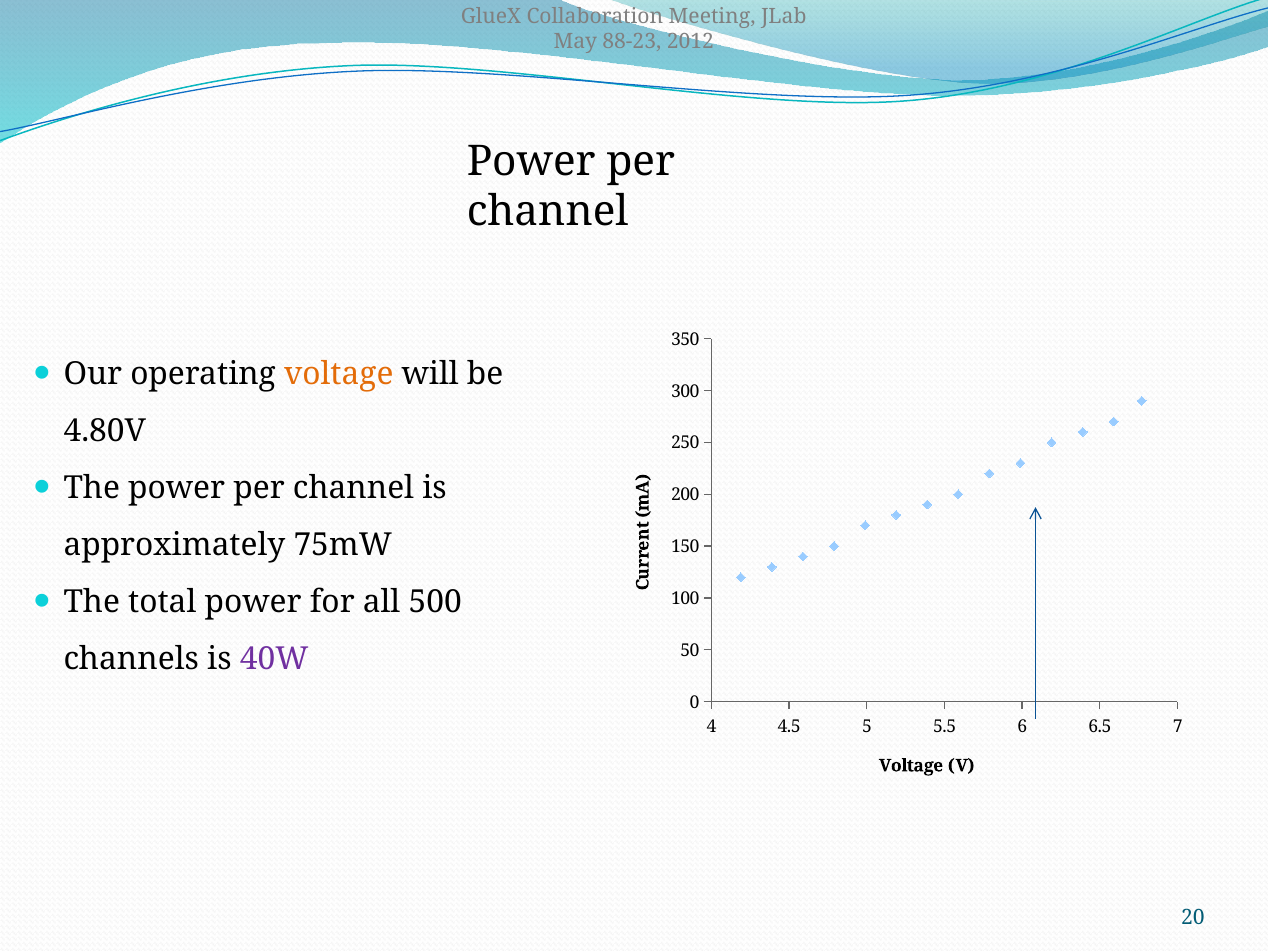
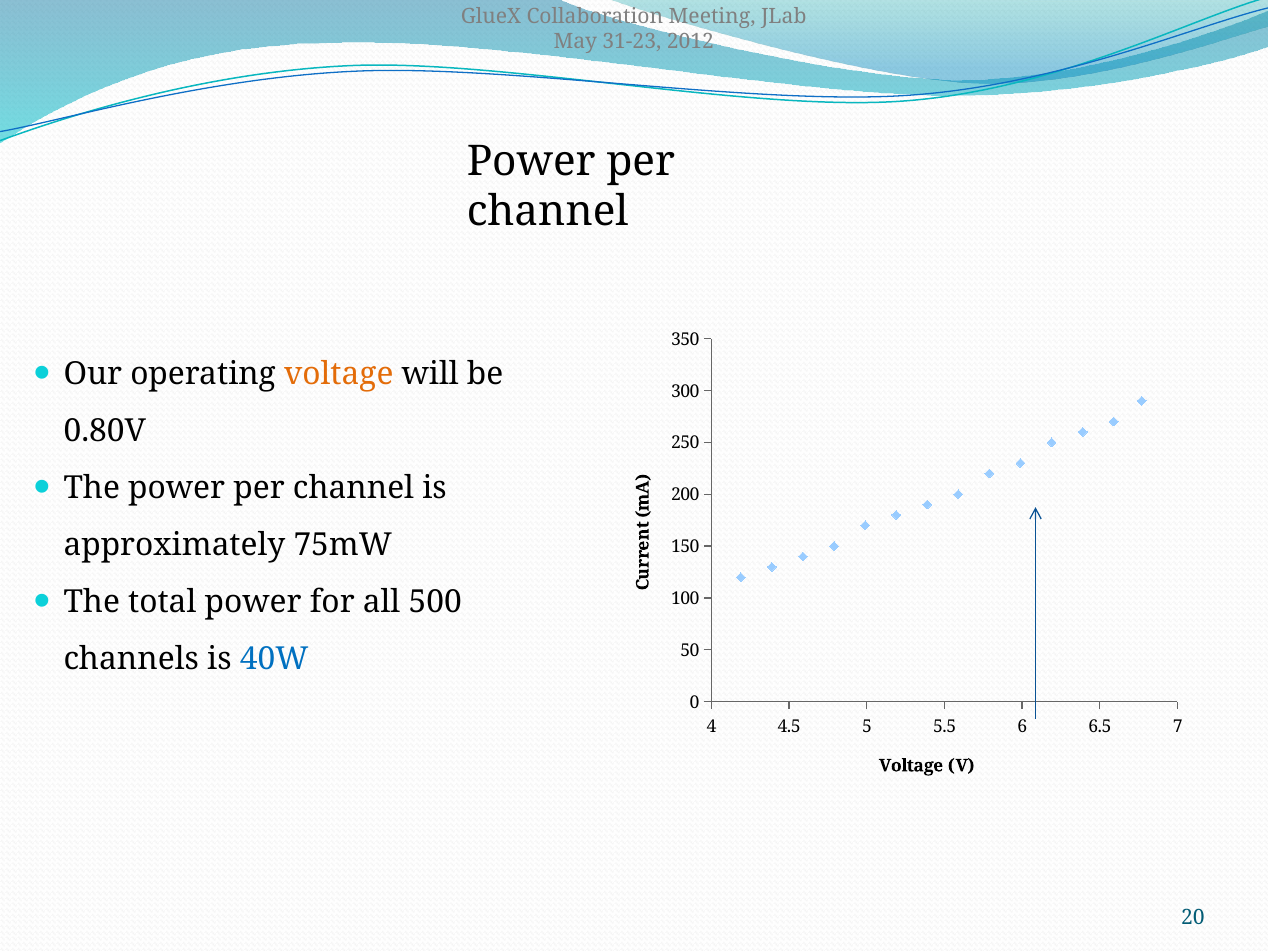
88-23: 88-23 -> 31-23
4.80V: 4.80V -> 0.80V
40W colour: purple -> blue
